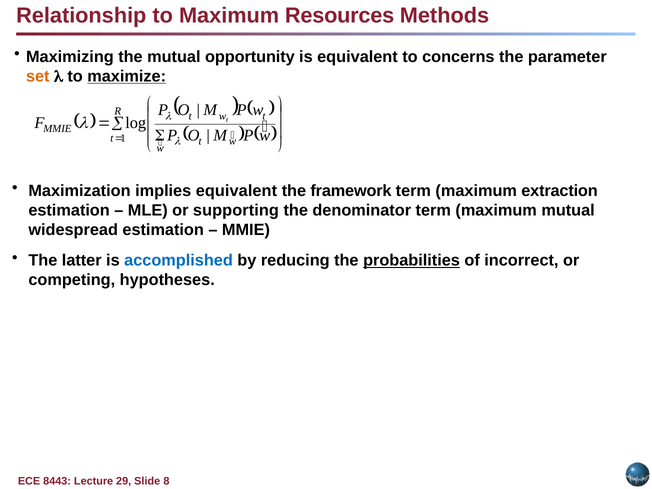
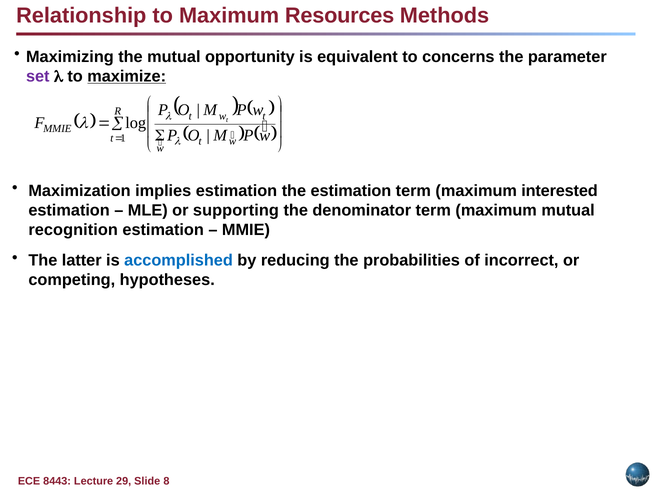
set colour: orange -> purple
implies equivalent: equivalent -> estimation
the framework: framework -> estimation
extraction: extraction -> interested
widespread: widespread -> recognition
probabilities underline: present -> none
